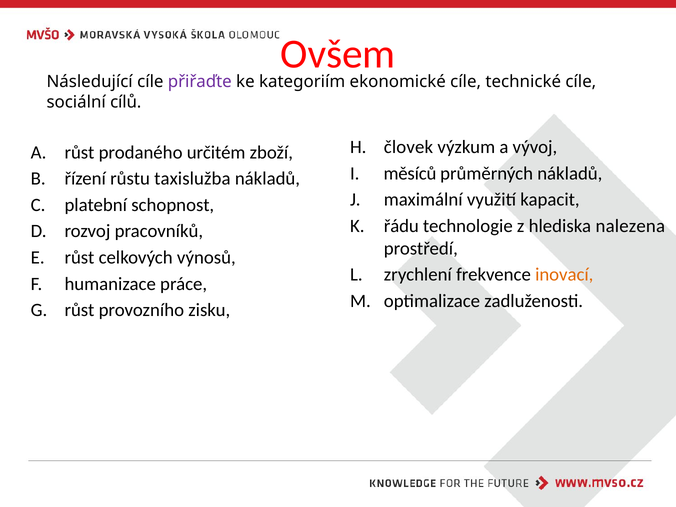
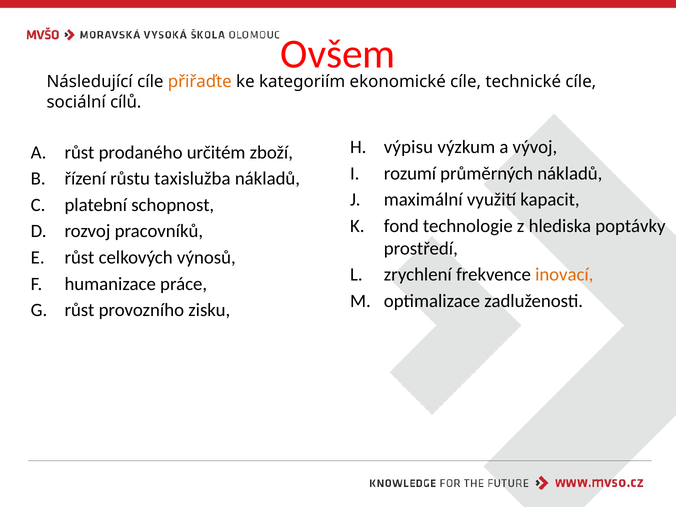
přiřaďte colour: purple -> orange
človek: človek -> výpisu
měsíců: měsíců -> rozumí
řádu: řádu -> fond
nalezena: nalezena -> poptávky
